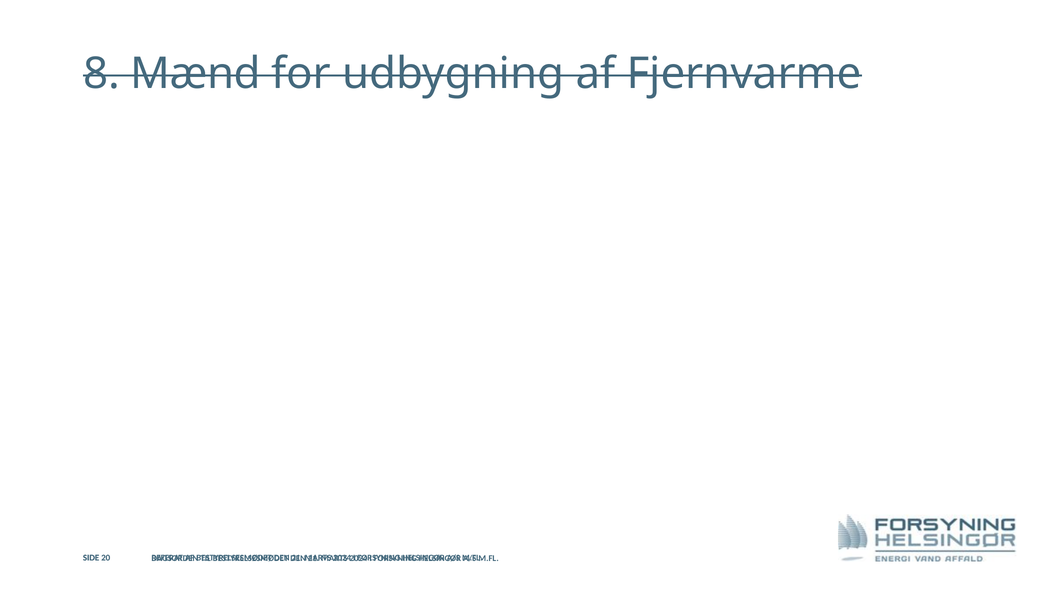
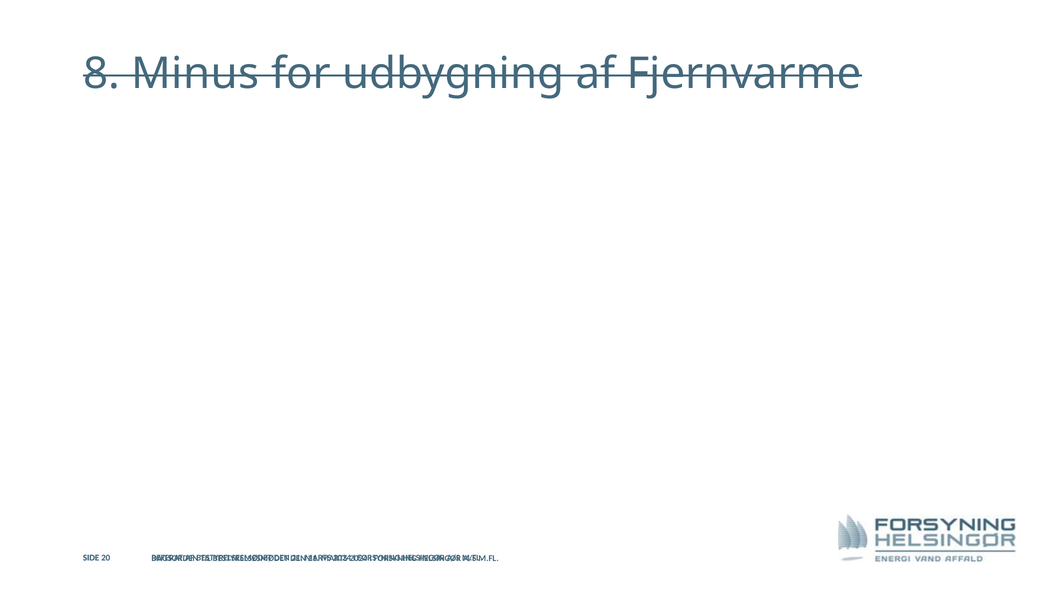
Mænd: Mænd -> Minus
